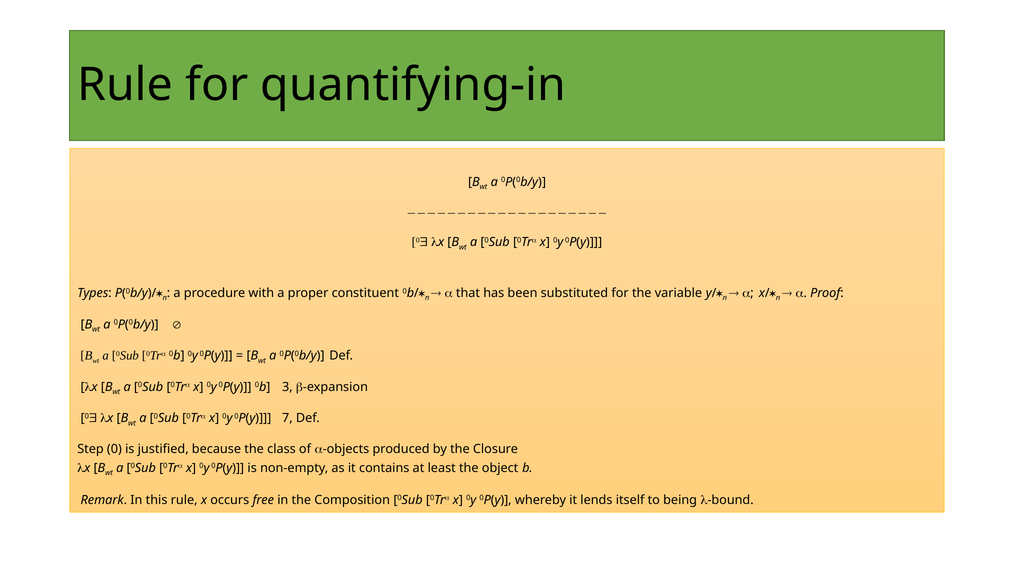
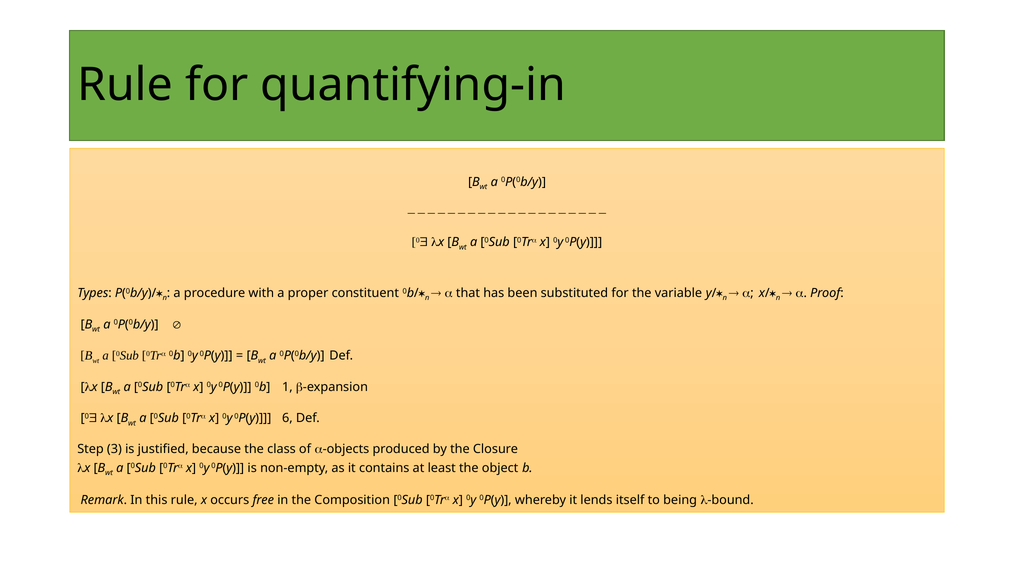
3: 3 -> 1
7: 7 -> 6
0: 0 -> 3
